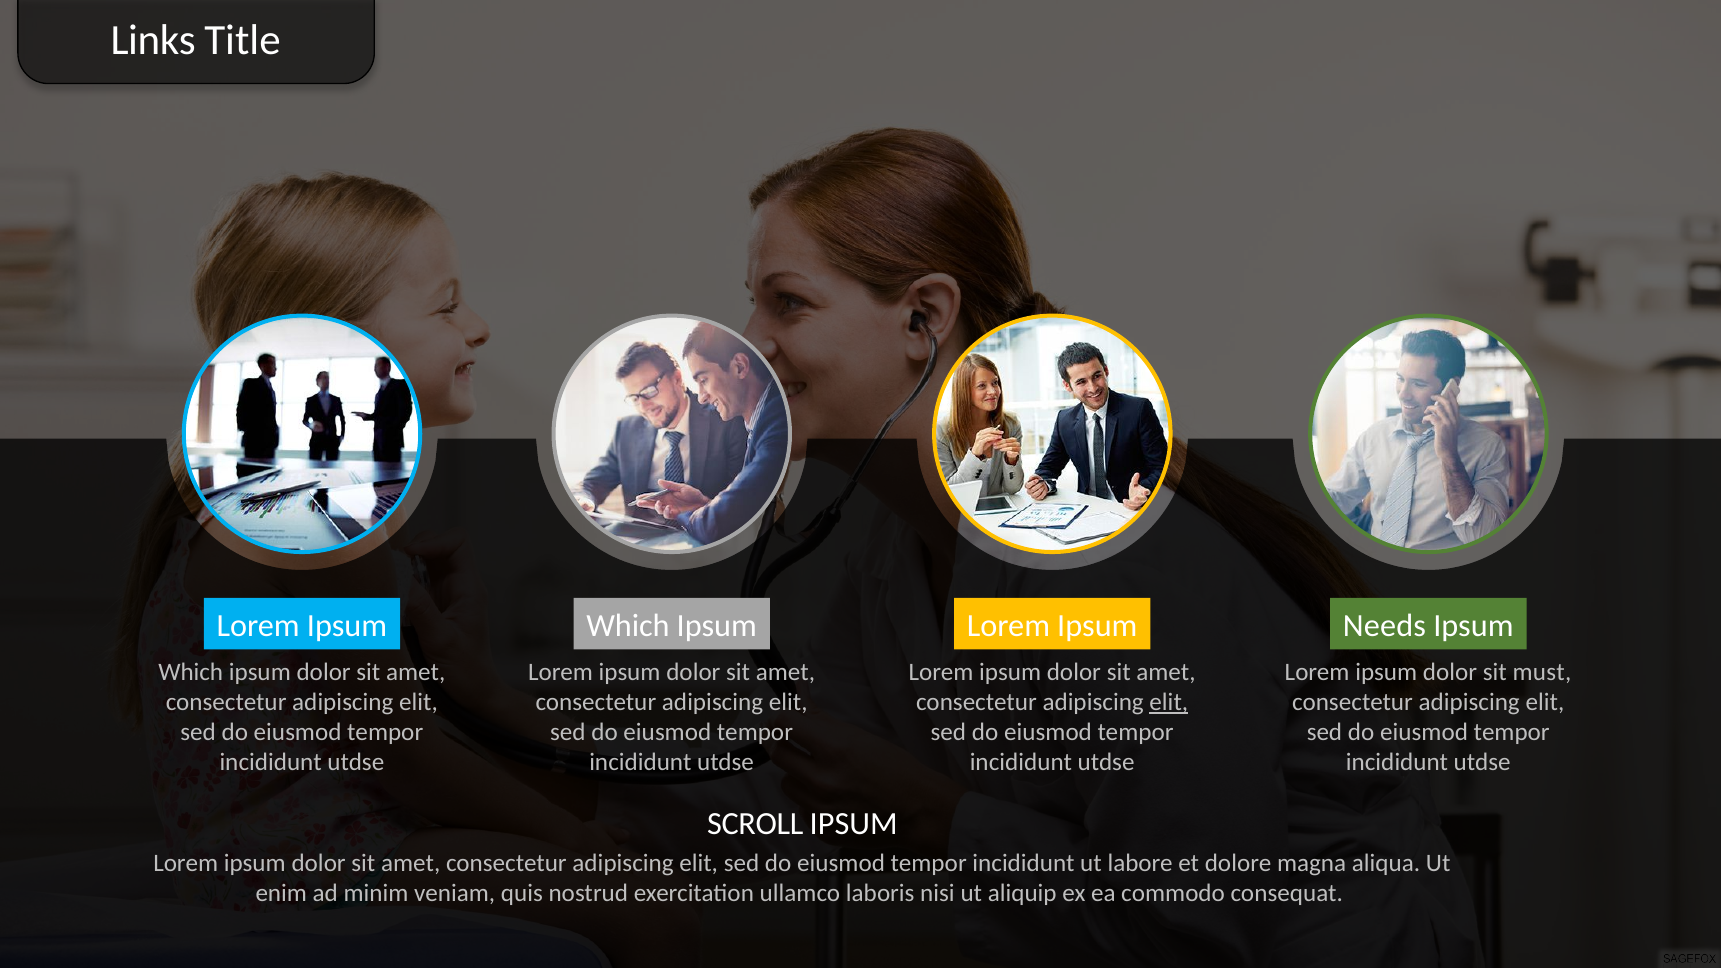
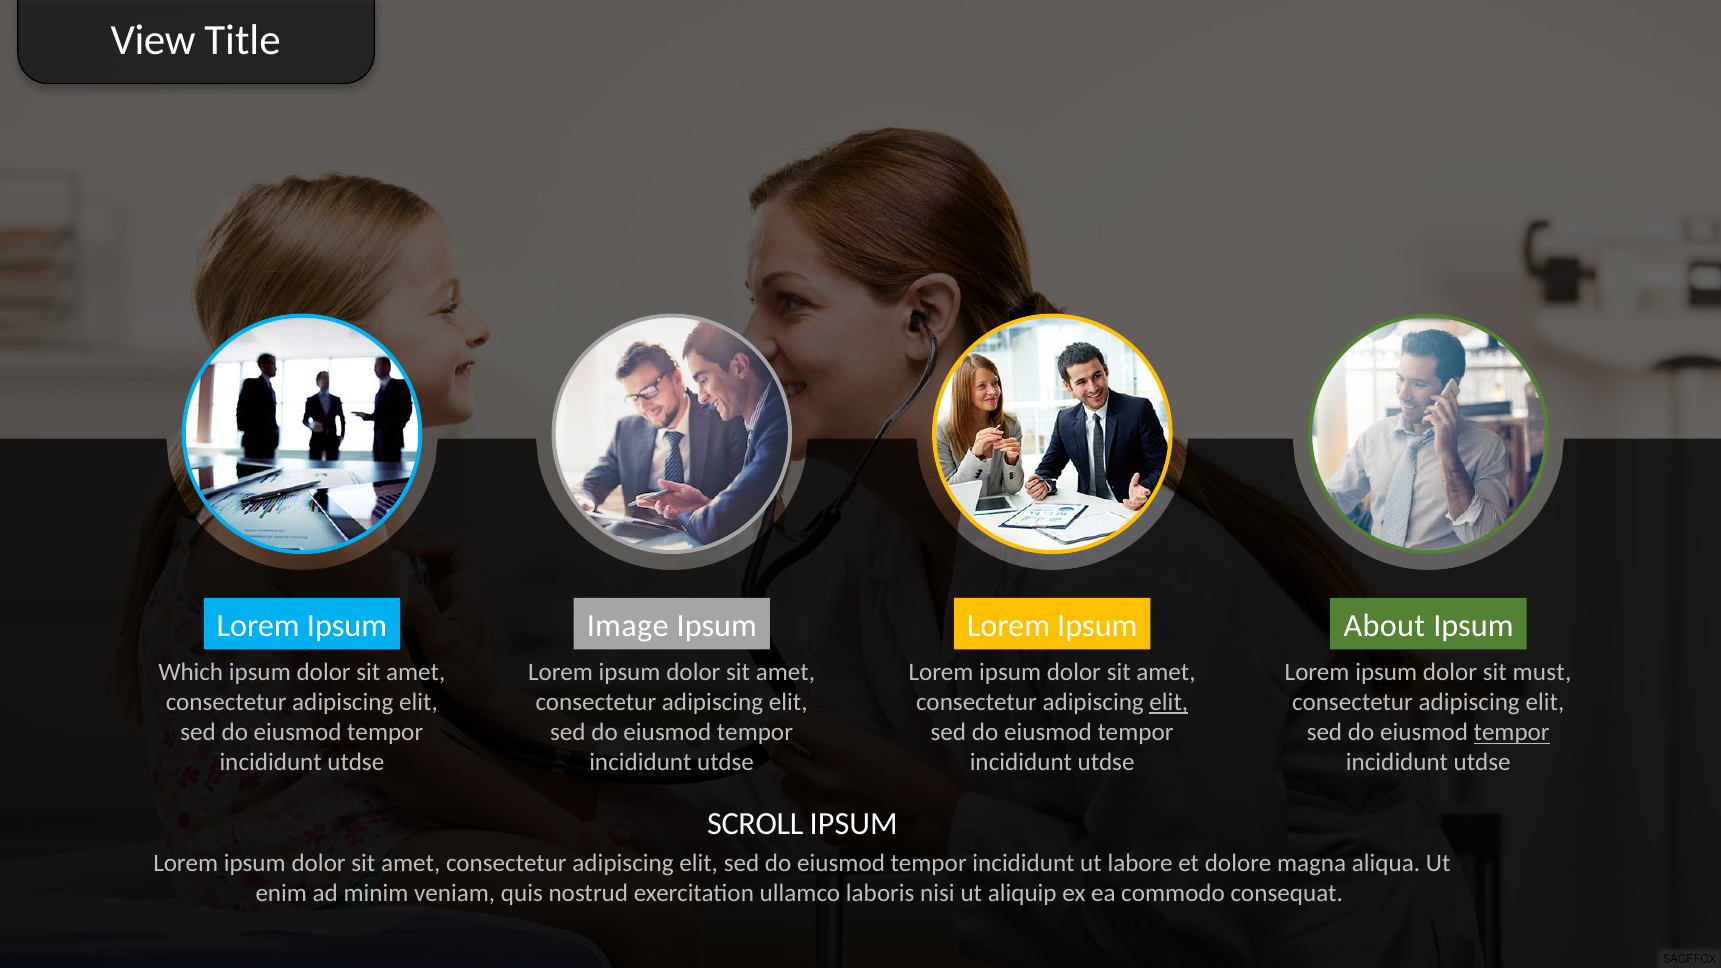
Links: Links -> View
Which at (628, 626): Which -> Image
Needs: Needs -> About
tempor at (1512, 733) underline: none -> present
